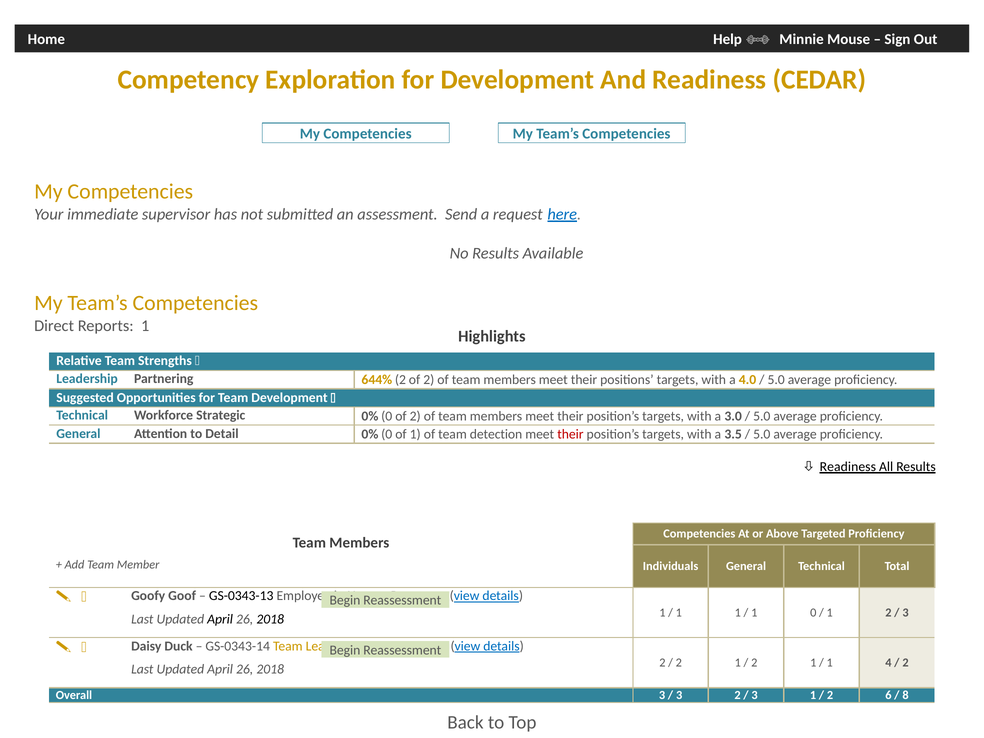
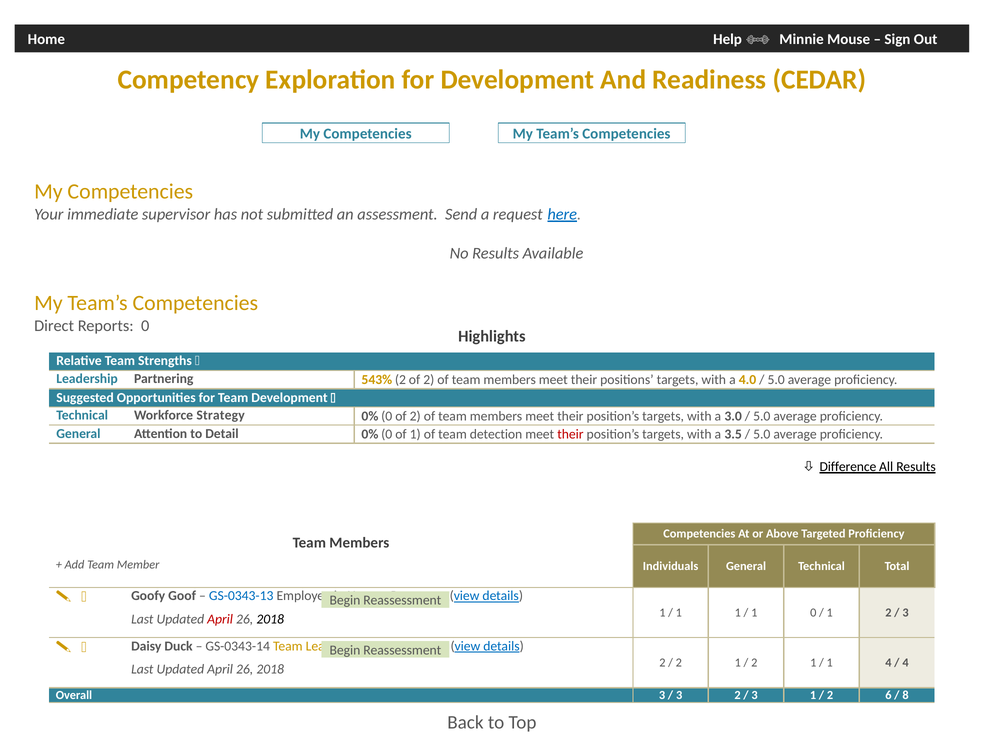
Reports 1: 1 -> 0
644%: 644% -> 543%
Strategic: Strategic -> Strategy
Readiness at (848, 467): Readiness -> Difference
GS-0343-13 colour: black -> blue
April at (220, 619) colour: black -> red
2 at (906, 663): 2 -> 4
